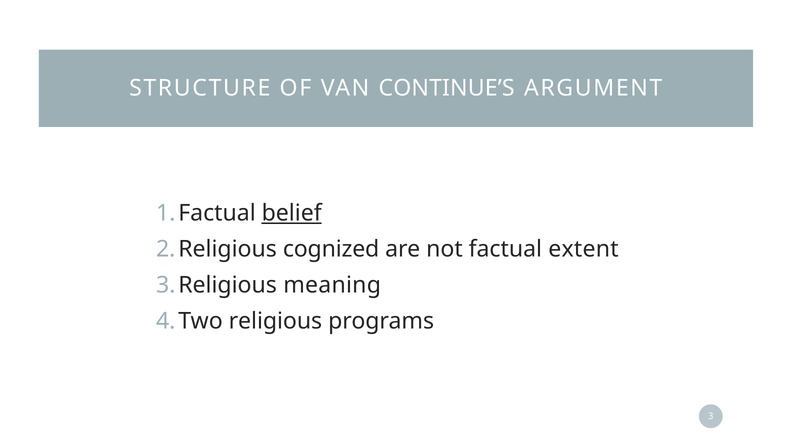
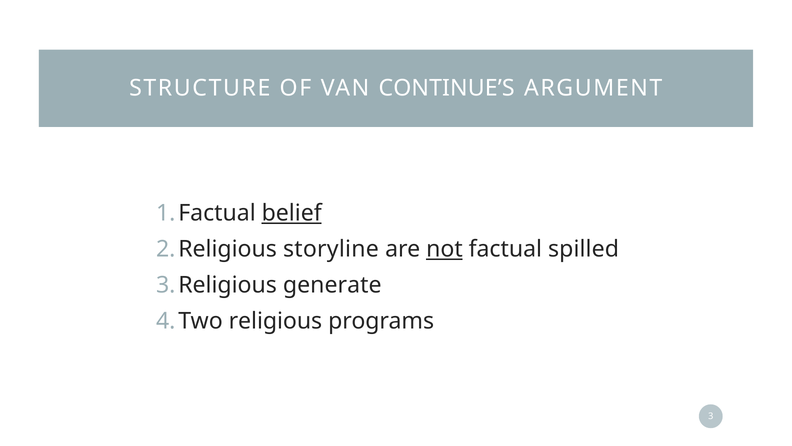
cognized: cognized -> storyline
not underline: none -> present
extent: extent -> spilled
meaning: meaning -> generate
